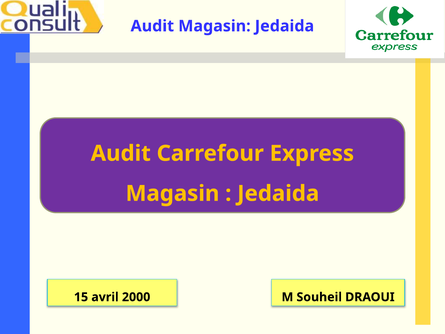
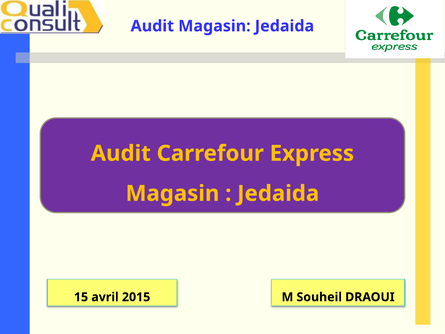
2000: 2000 -> 2015
